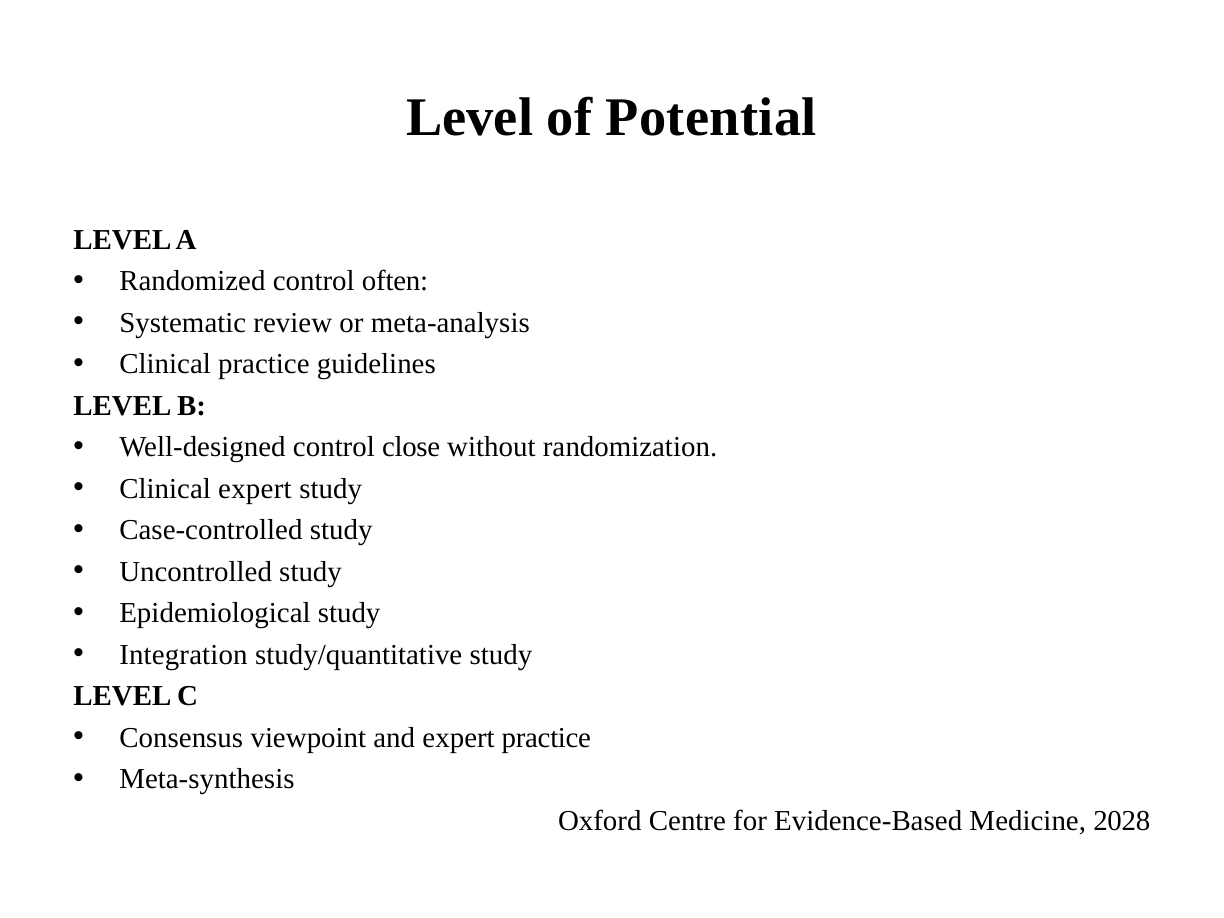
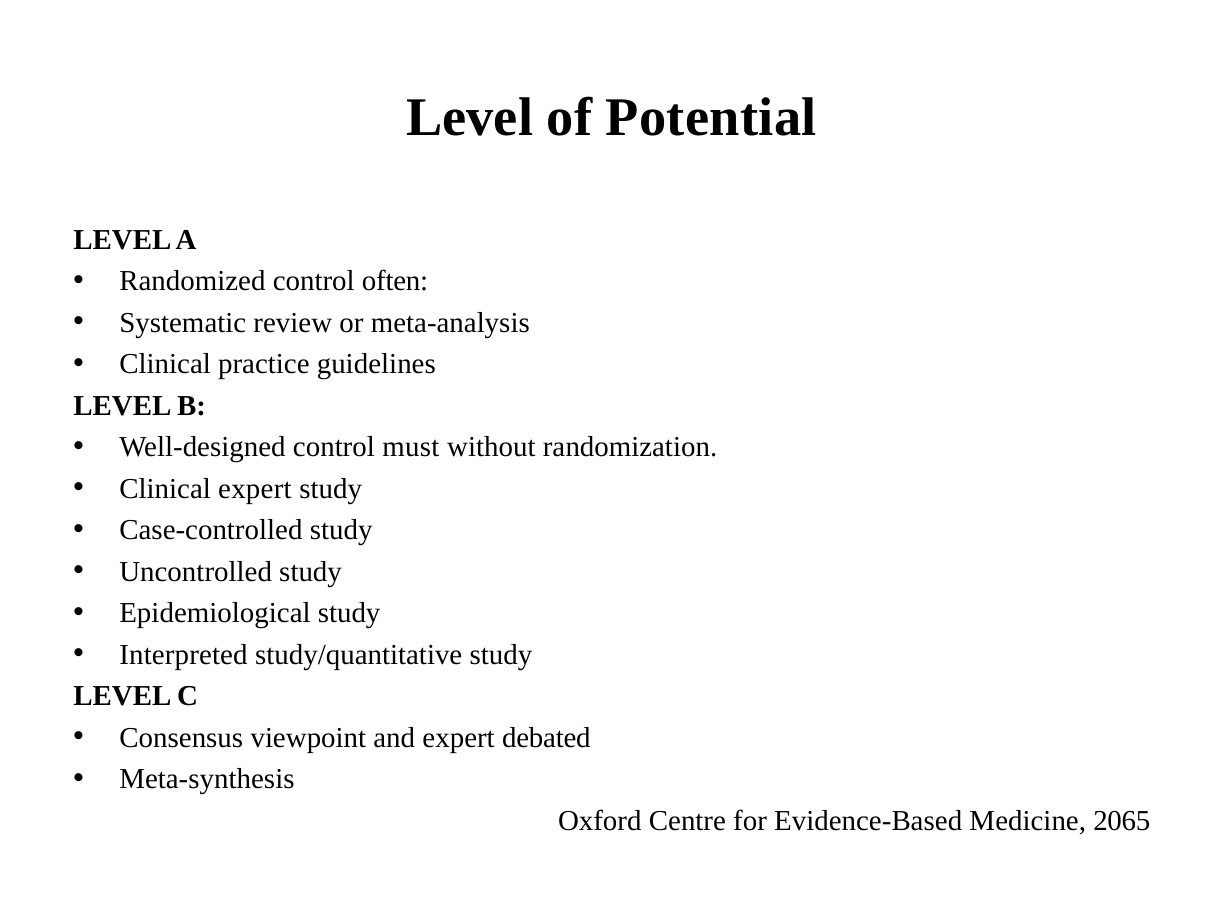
close: close -> must
Integration: Integration -> Interpreted
expert practice: practice -> debated
2028: 2028 -> 2065
